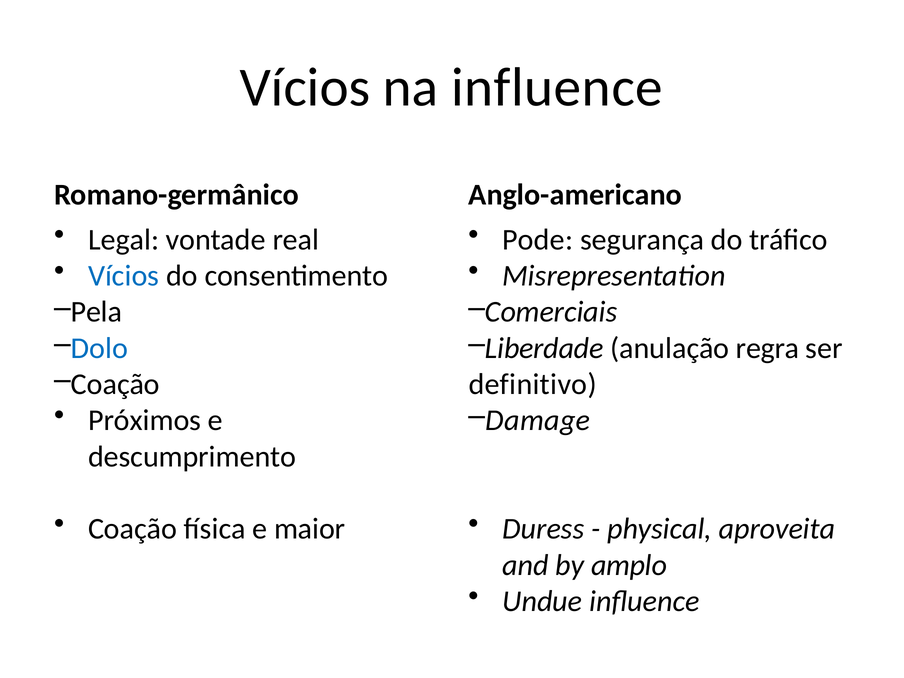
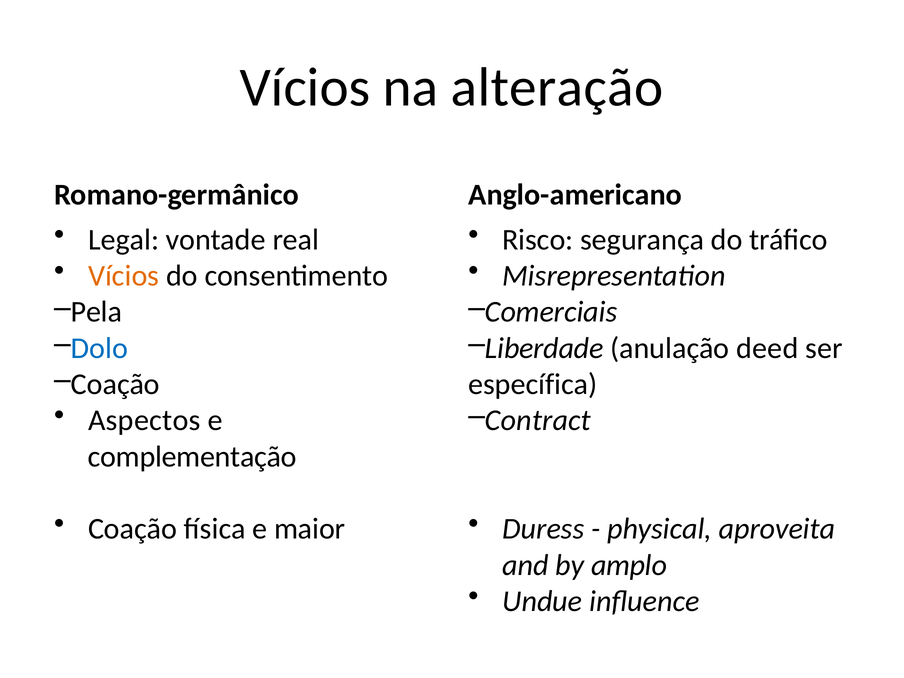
na influence: influence -> alteração
Pode: Pode -> Risco
Vícios at (124, 276) colour: blue -> orange
regra: regra -> deed
definitivo: definitivo -> específica
Próximos: Próximos -> Aspectos
Damage: Damage -> Contract
descumprimento: descumprimento -> complementação
